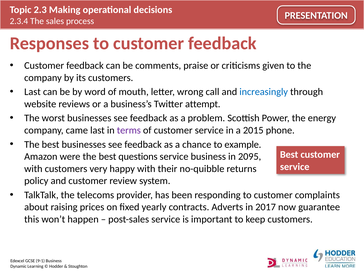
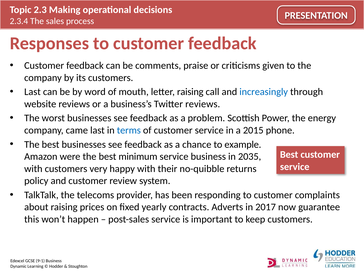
letter wrong: wrong -> raising
Twitter attempt: attempt -> reviews
terms colour: purple -> blue
questions: questions -> minimum
2095: 2095 -> 2035
